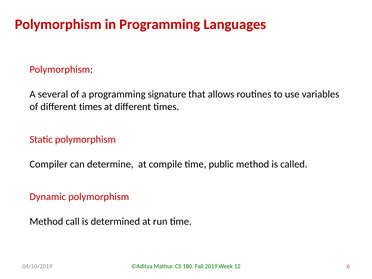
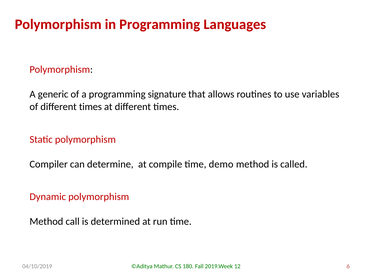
several: several -> generic
public: public -> demo
